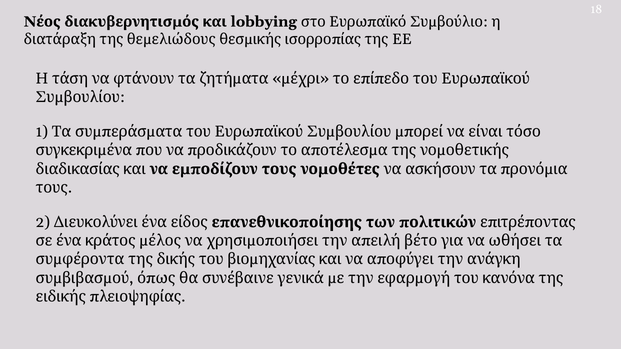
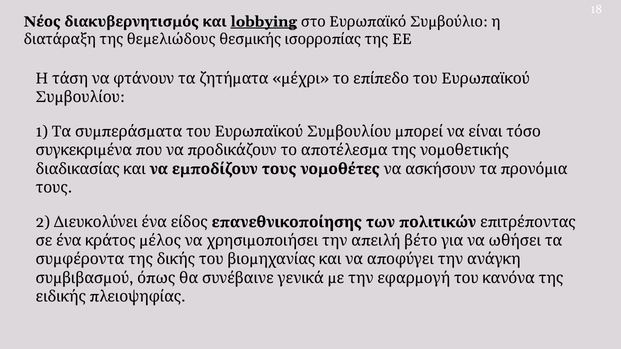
lobbying underline: none -> present
